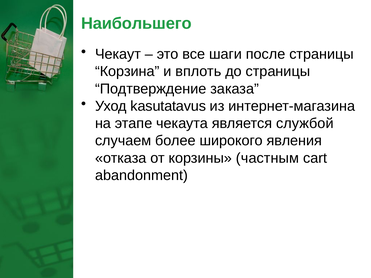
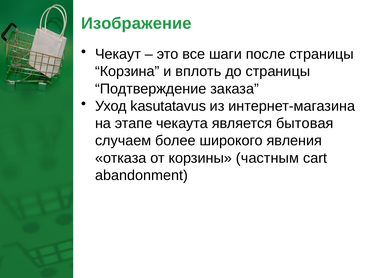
Наибольшего: Наибольшего -> Изображение
службой: службой -> бытовая
